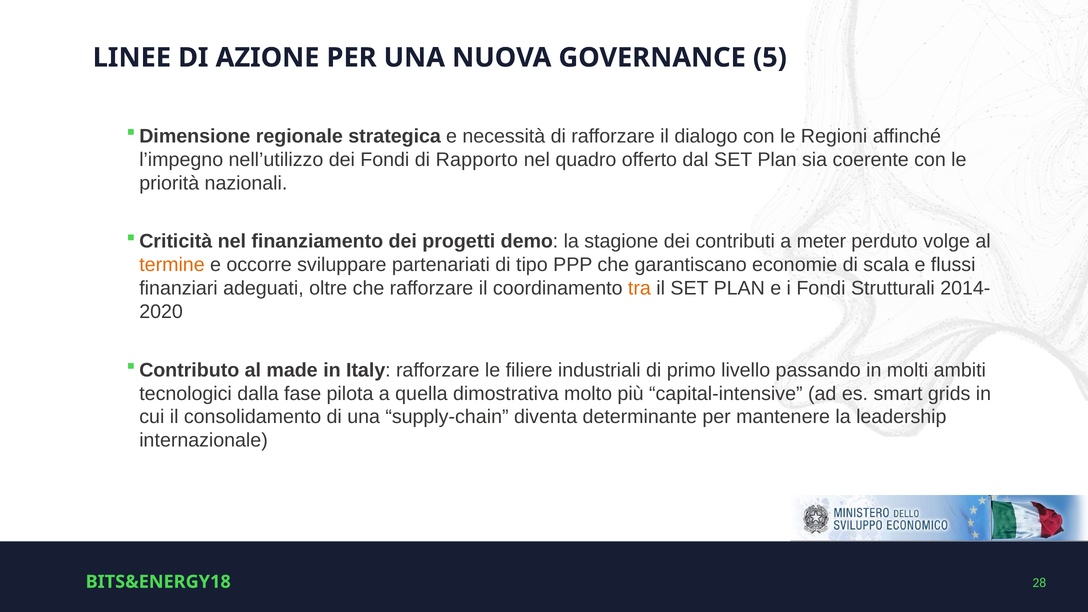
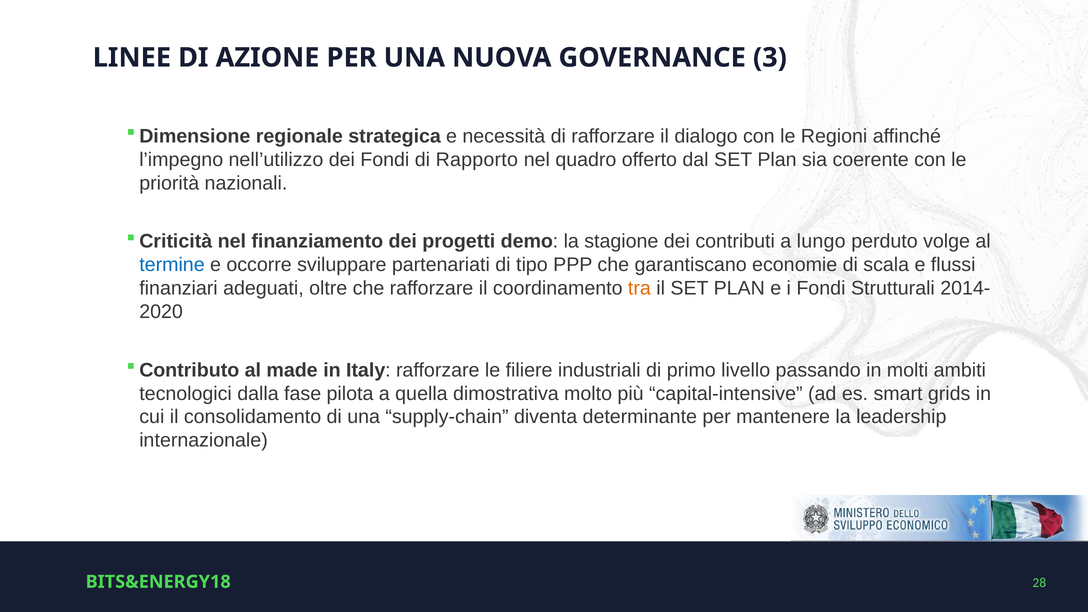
5: 5 -> 3
meter: meter -> lungo
termine colour: orange -> blue
